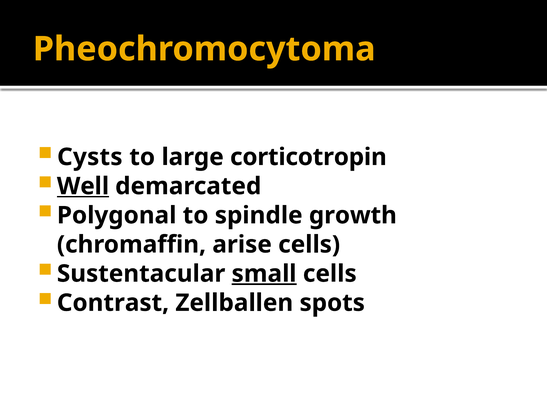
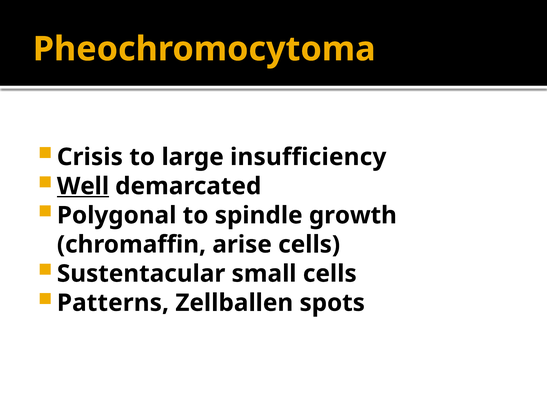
Cysts: Cysts -> Crisis
corticotropin: corticotropin -> insufficiency
small underline: present -> none
Contrast: Contrast -> Patterns
